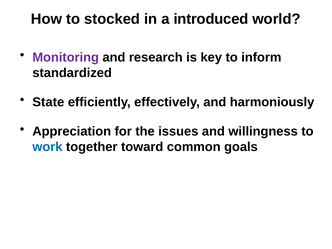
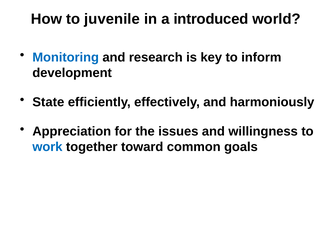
stocked: stocked -> juvenile
Monitoring colour: purple -> blue
standardized: standardized -> development
